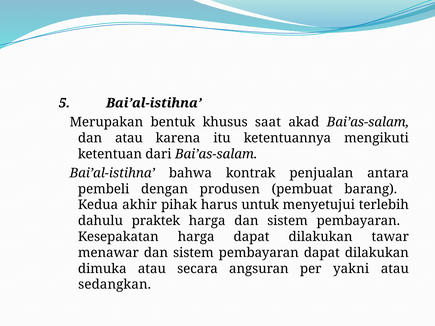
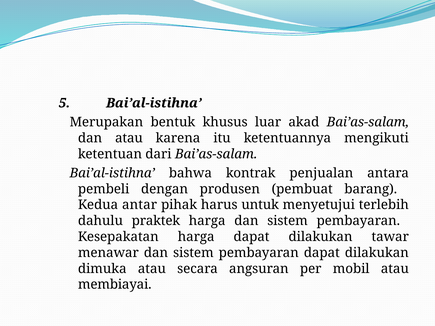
saat: saat -> luar
akhir: akhir -> antar
yakni: yakni -> mobil
sedangkan: sedangkan -> membiayai
